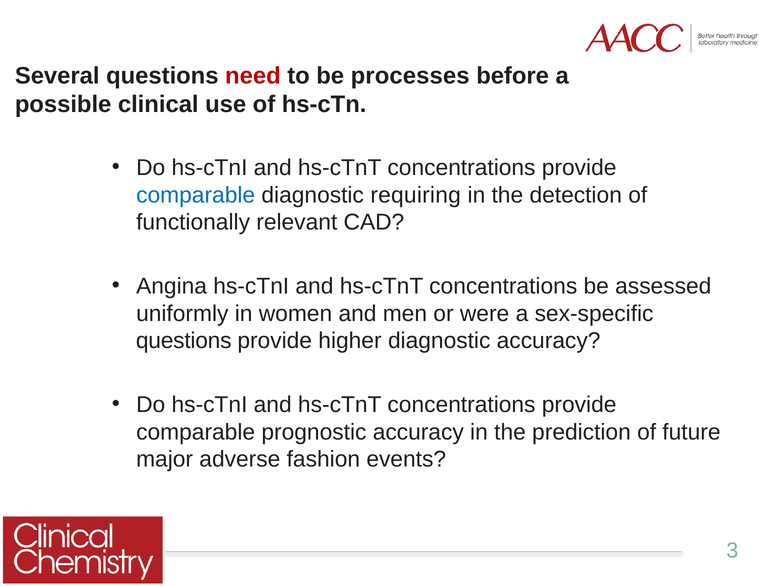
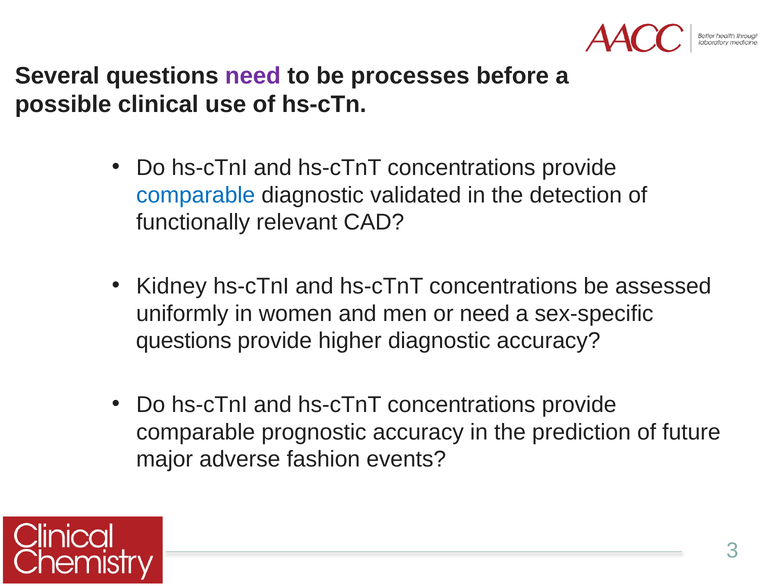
need at (253, 76) colour: red -> purple
requiring: requiring -> validated
Angina: Angina -> Kidney
or were: were -> need
